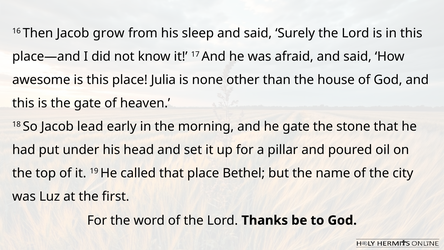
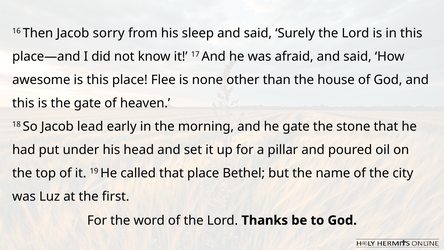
grow: grow -> sorry
Julia: Julia -> Flee
